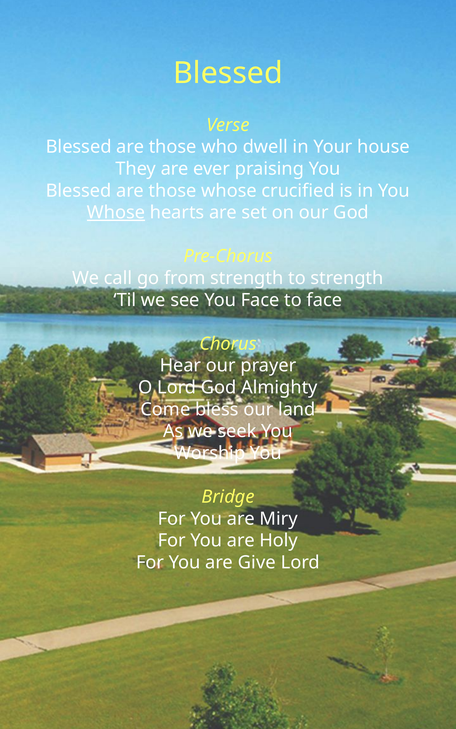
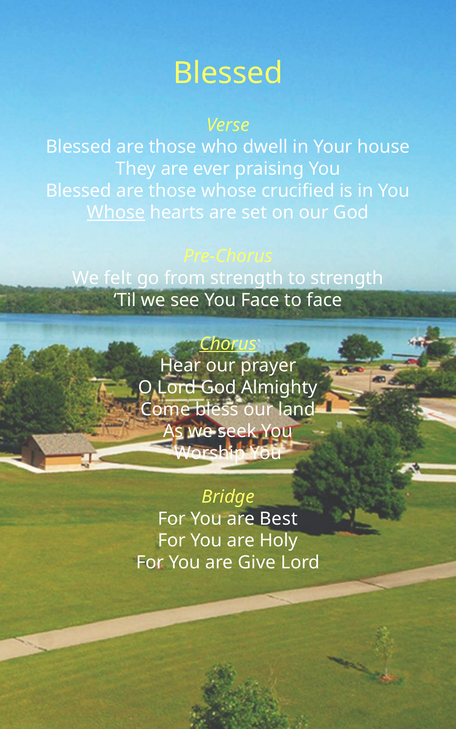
call: call -> felt
Chorus underline: none -> present
Miry: Miry -> Best
